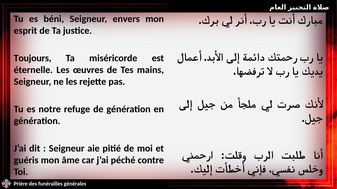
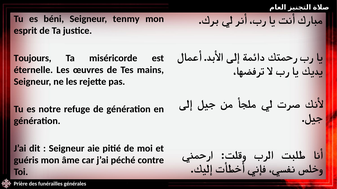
envers: envers -> tenmy
